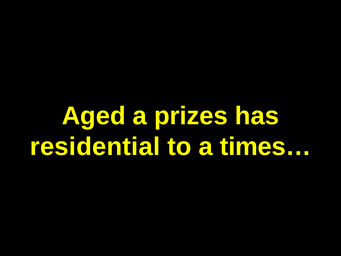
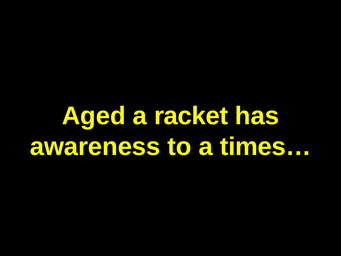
prizes: prizes -> racket
residential: residential -> awareness
